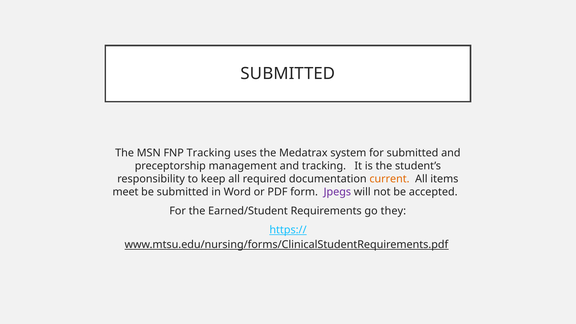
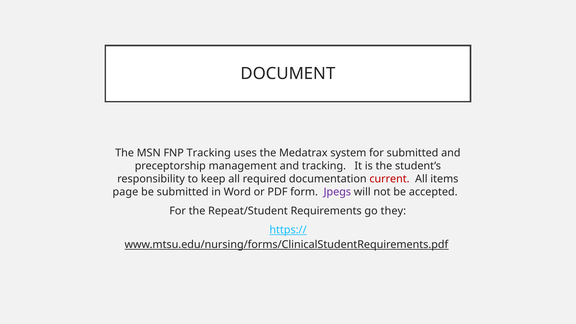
SUBMITTED at (288, 74): SUBMITTED -> DOCUMENT
current colour: orange -> red
meet: meet -> page
Earned/Student: Earned/Student -> Repeat/Student
